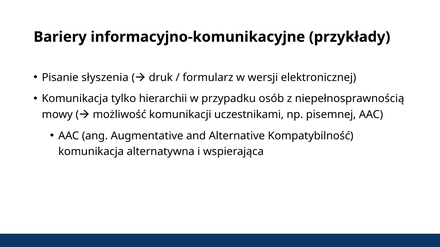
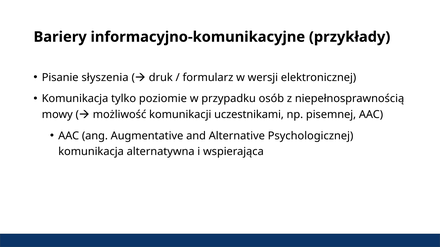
hierarchii: hierarchii -> poziomie
Kompatybilność: Kompatybilność -> Psychologicznej
